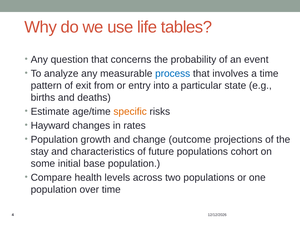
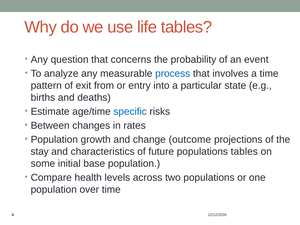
specific colour: orange -> blue
Hayward: Hayward -> Between
populations cohort: cohort -> tables
